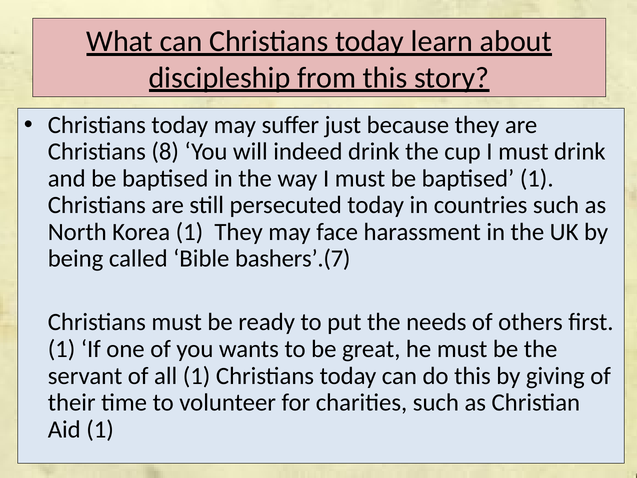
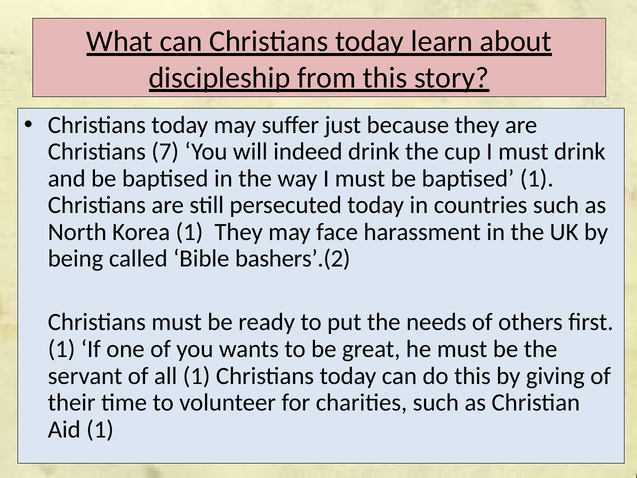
8: 8 -> 7
bashers’.(7: bashers’.(7 -> bashers’.(2
